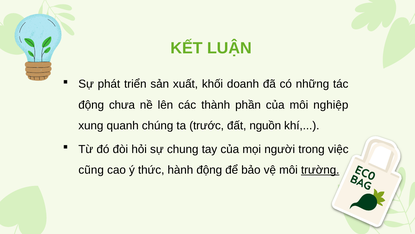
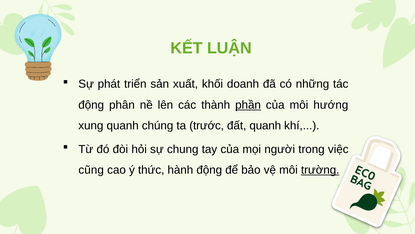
chưa: chưa -> phân
phần underline: none -> present
nghiệp: nghiệp -> hướng
đất nguồn: nguồn -> quanh
